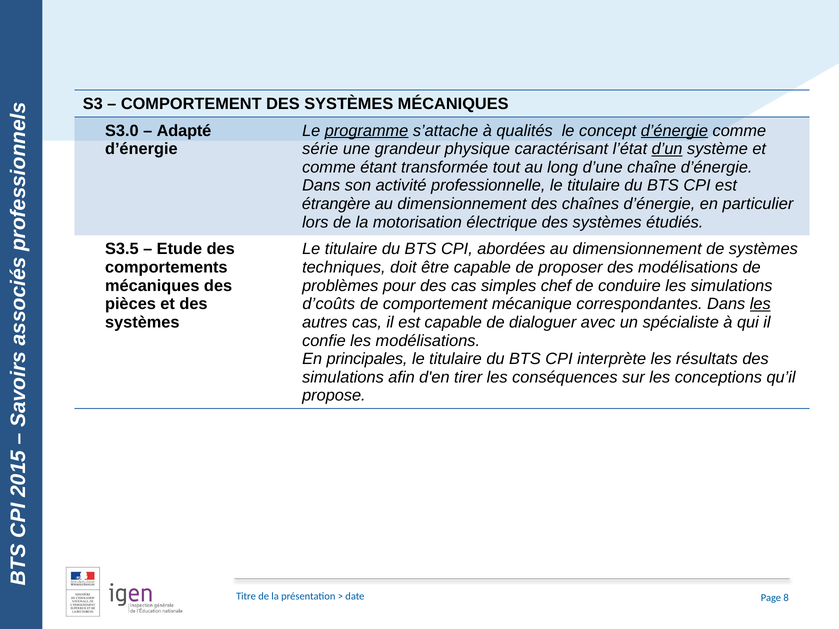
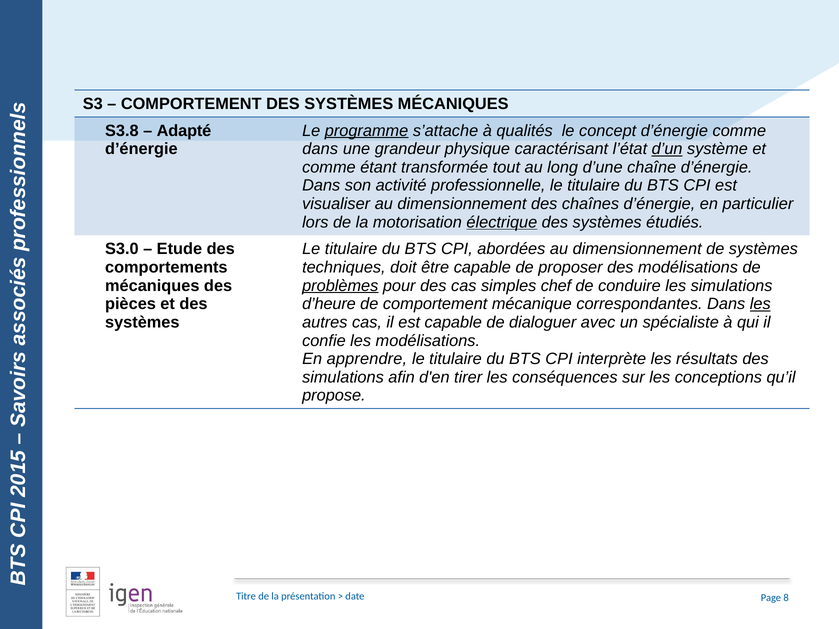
S3.0: S3.0 -> S3.8
d’énergie at (674, 131) underline: present -> none
série at (320, 149): série -> dans
étrangère: étrangère -> visualiser
électrique underline: none -> present
S3.5: S3.5 -> S3.0
problèmes underline: none -> present
d’coûts: d’coûts -> d’heure
principales: principales -> apprendre
